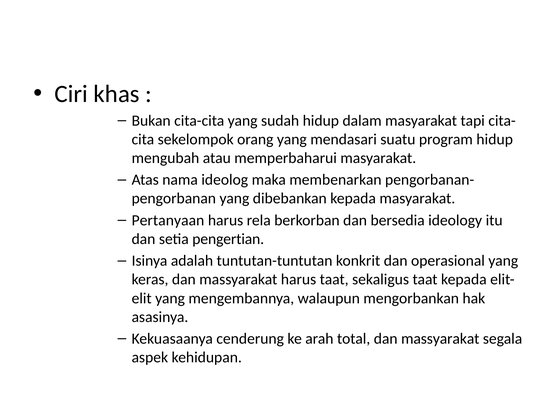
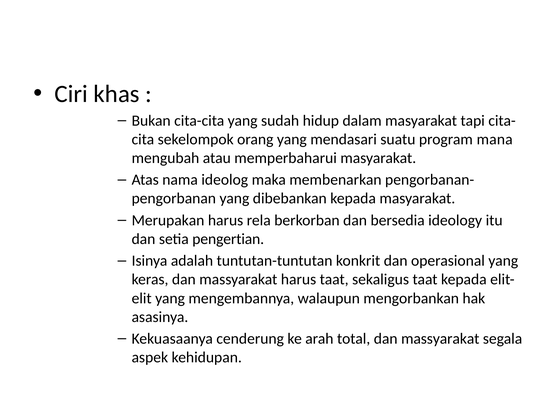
program hidup: hidup -> mana
Pertanyaan: Pertanyaan -> Merupakan
